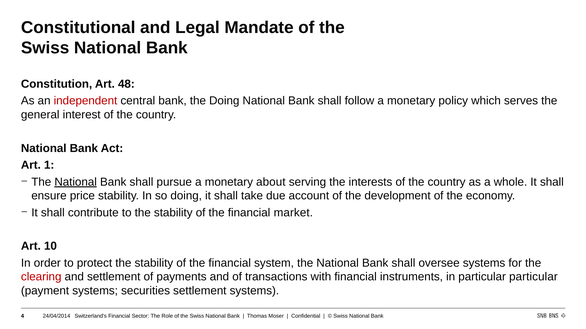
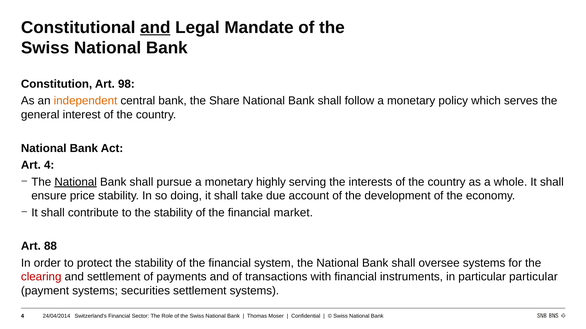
and at (155, 27) underline: none -> present
48: 48 -> 98
independent colour: red -> orange
the Doing: Doing -> Share
Art 1: 1 -> 4
about: about -> highly
10: 10 -> 88
